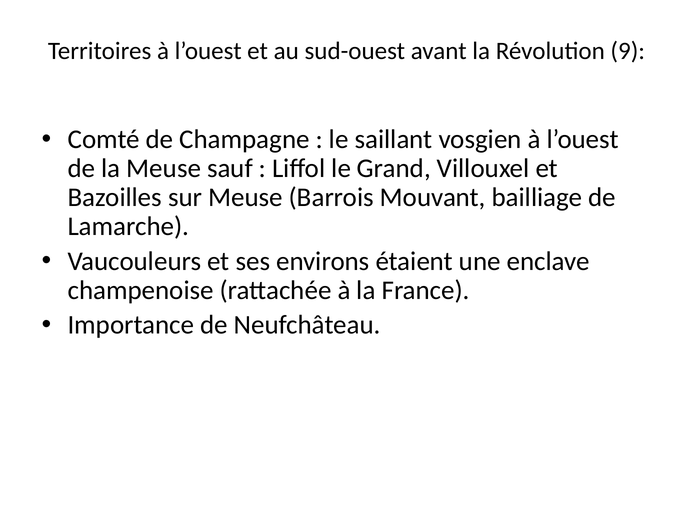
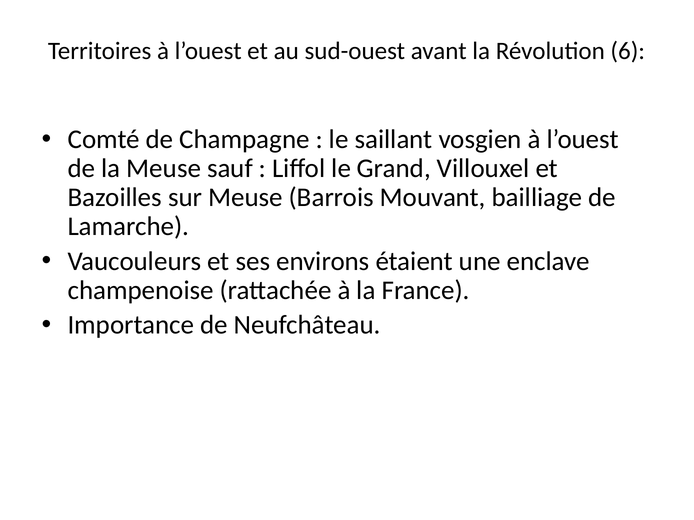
9: 9 -> 6
